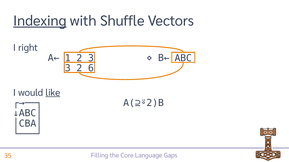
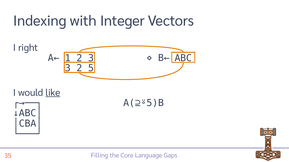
Indexing underline: present -> none
Shuffle: Shuffle -> Integer
6: 6 -> 5
A(⊇⍤2)B: A(⊇⍤2)B -> A(⊇⍤5)B
